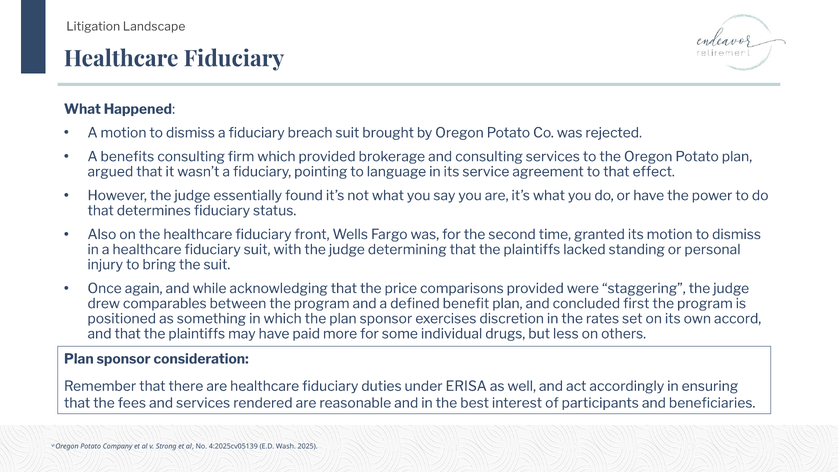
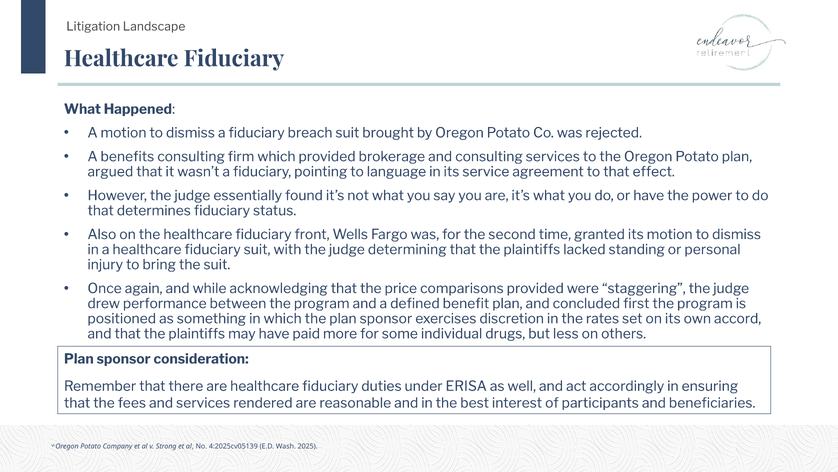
comparables: comparables -> performance
